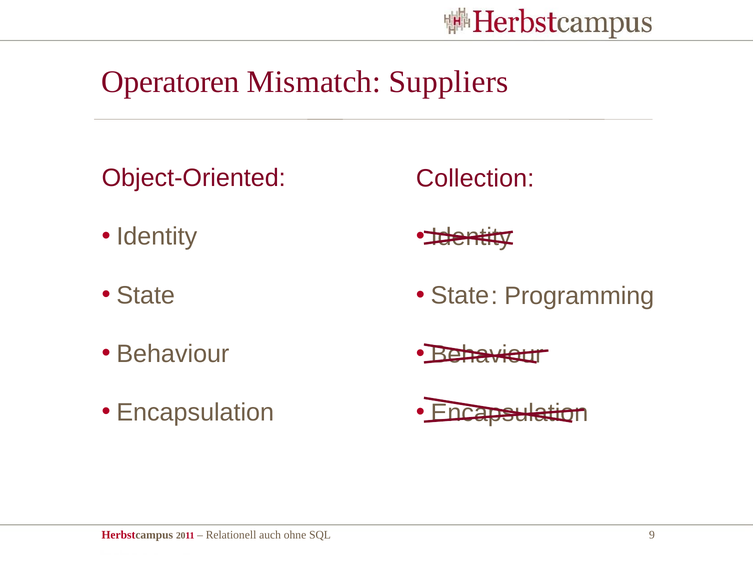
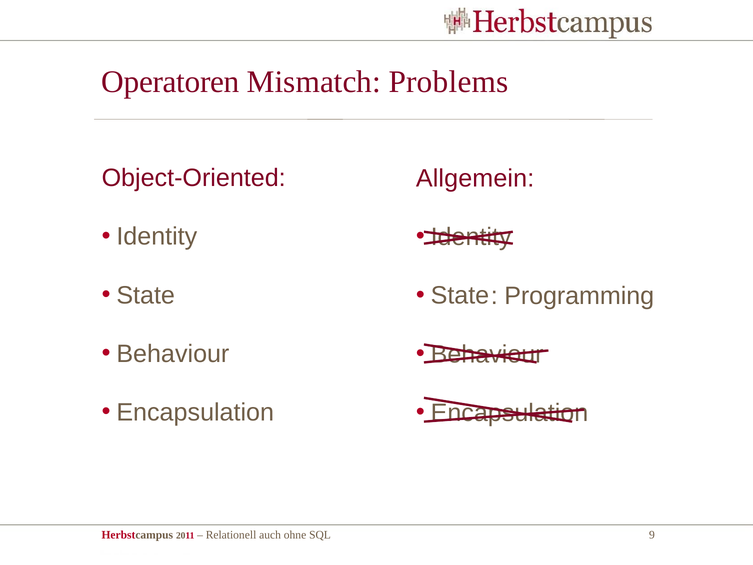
Suppliers: Suppliers -> Problems
Collection: Collection -> Allgemein
